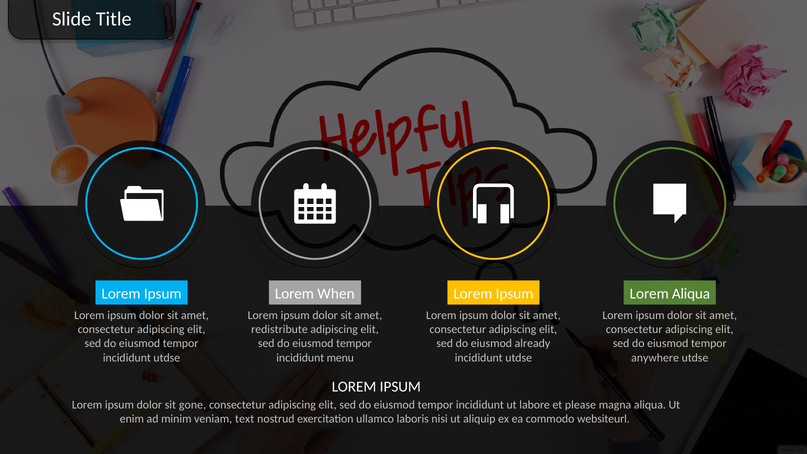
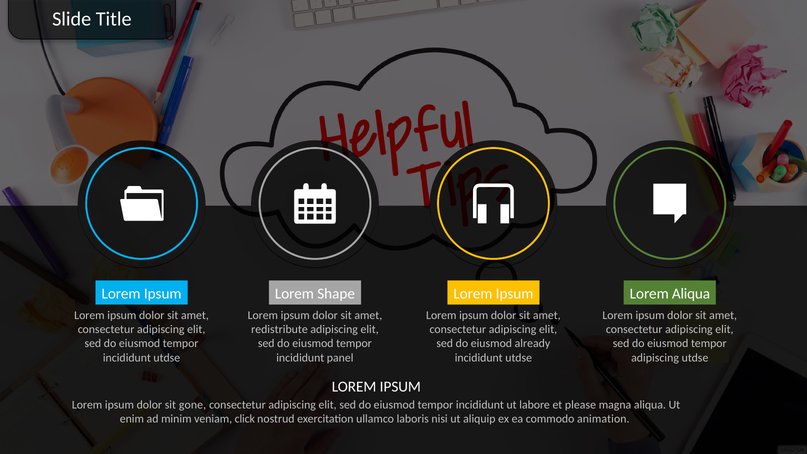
When: When -> Shape
menu: menu -> panel
anywhere at (655, 358): anywhere -> adipiscing
text: text -> click
websiteurl: websiteurl -> animation
